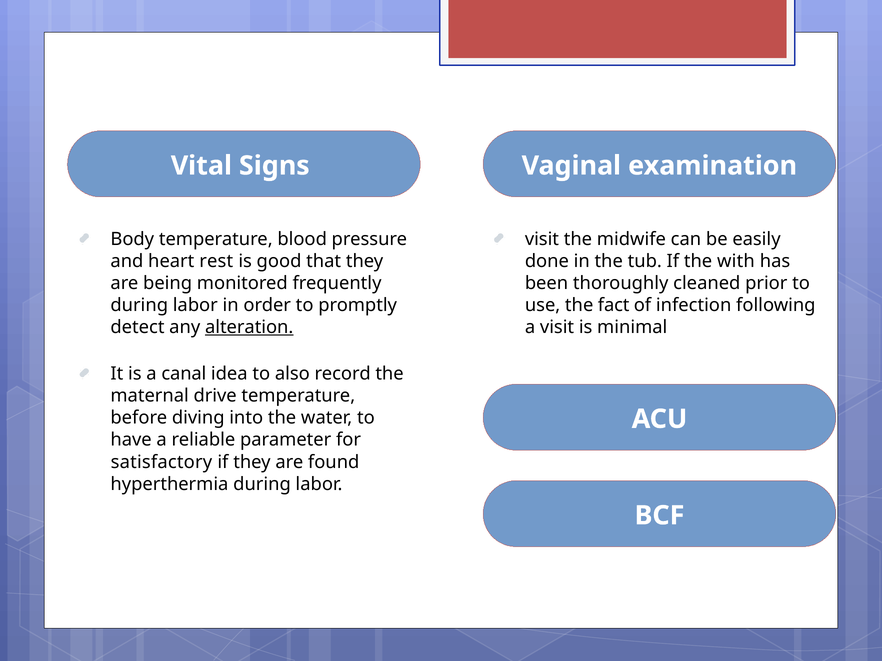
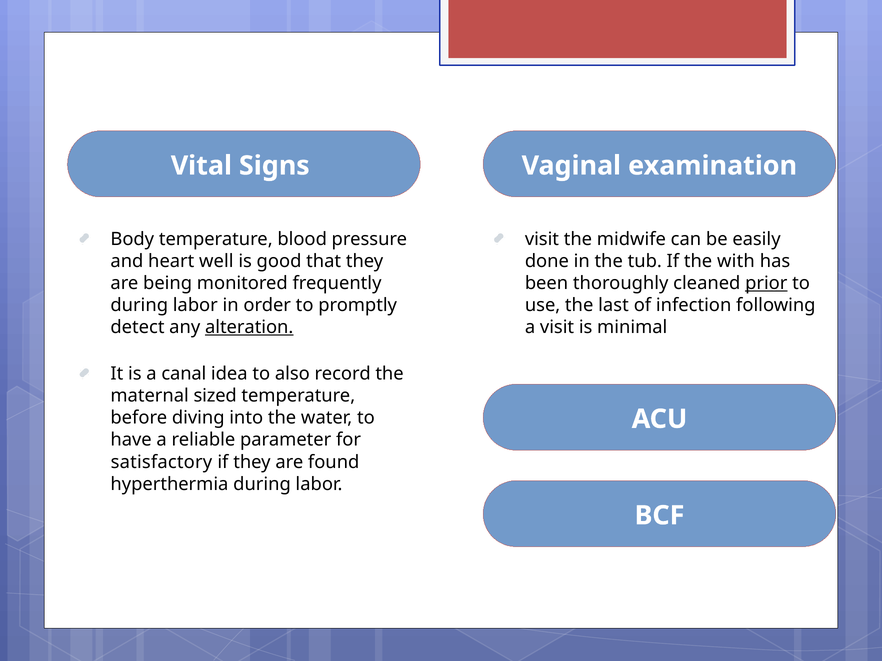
rest: rest -> well
prior underline: none -> present
fact: fact -> last
drive: drive -> sized
